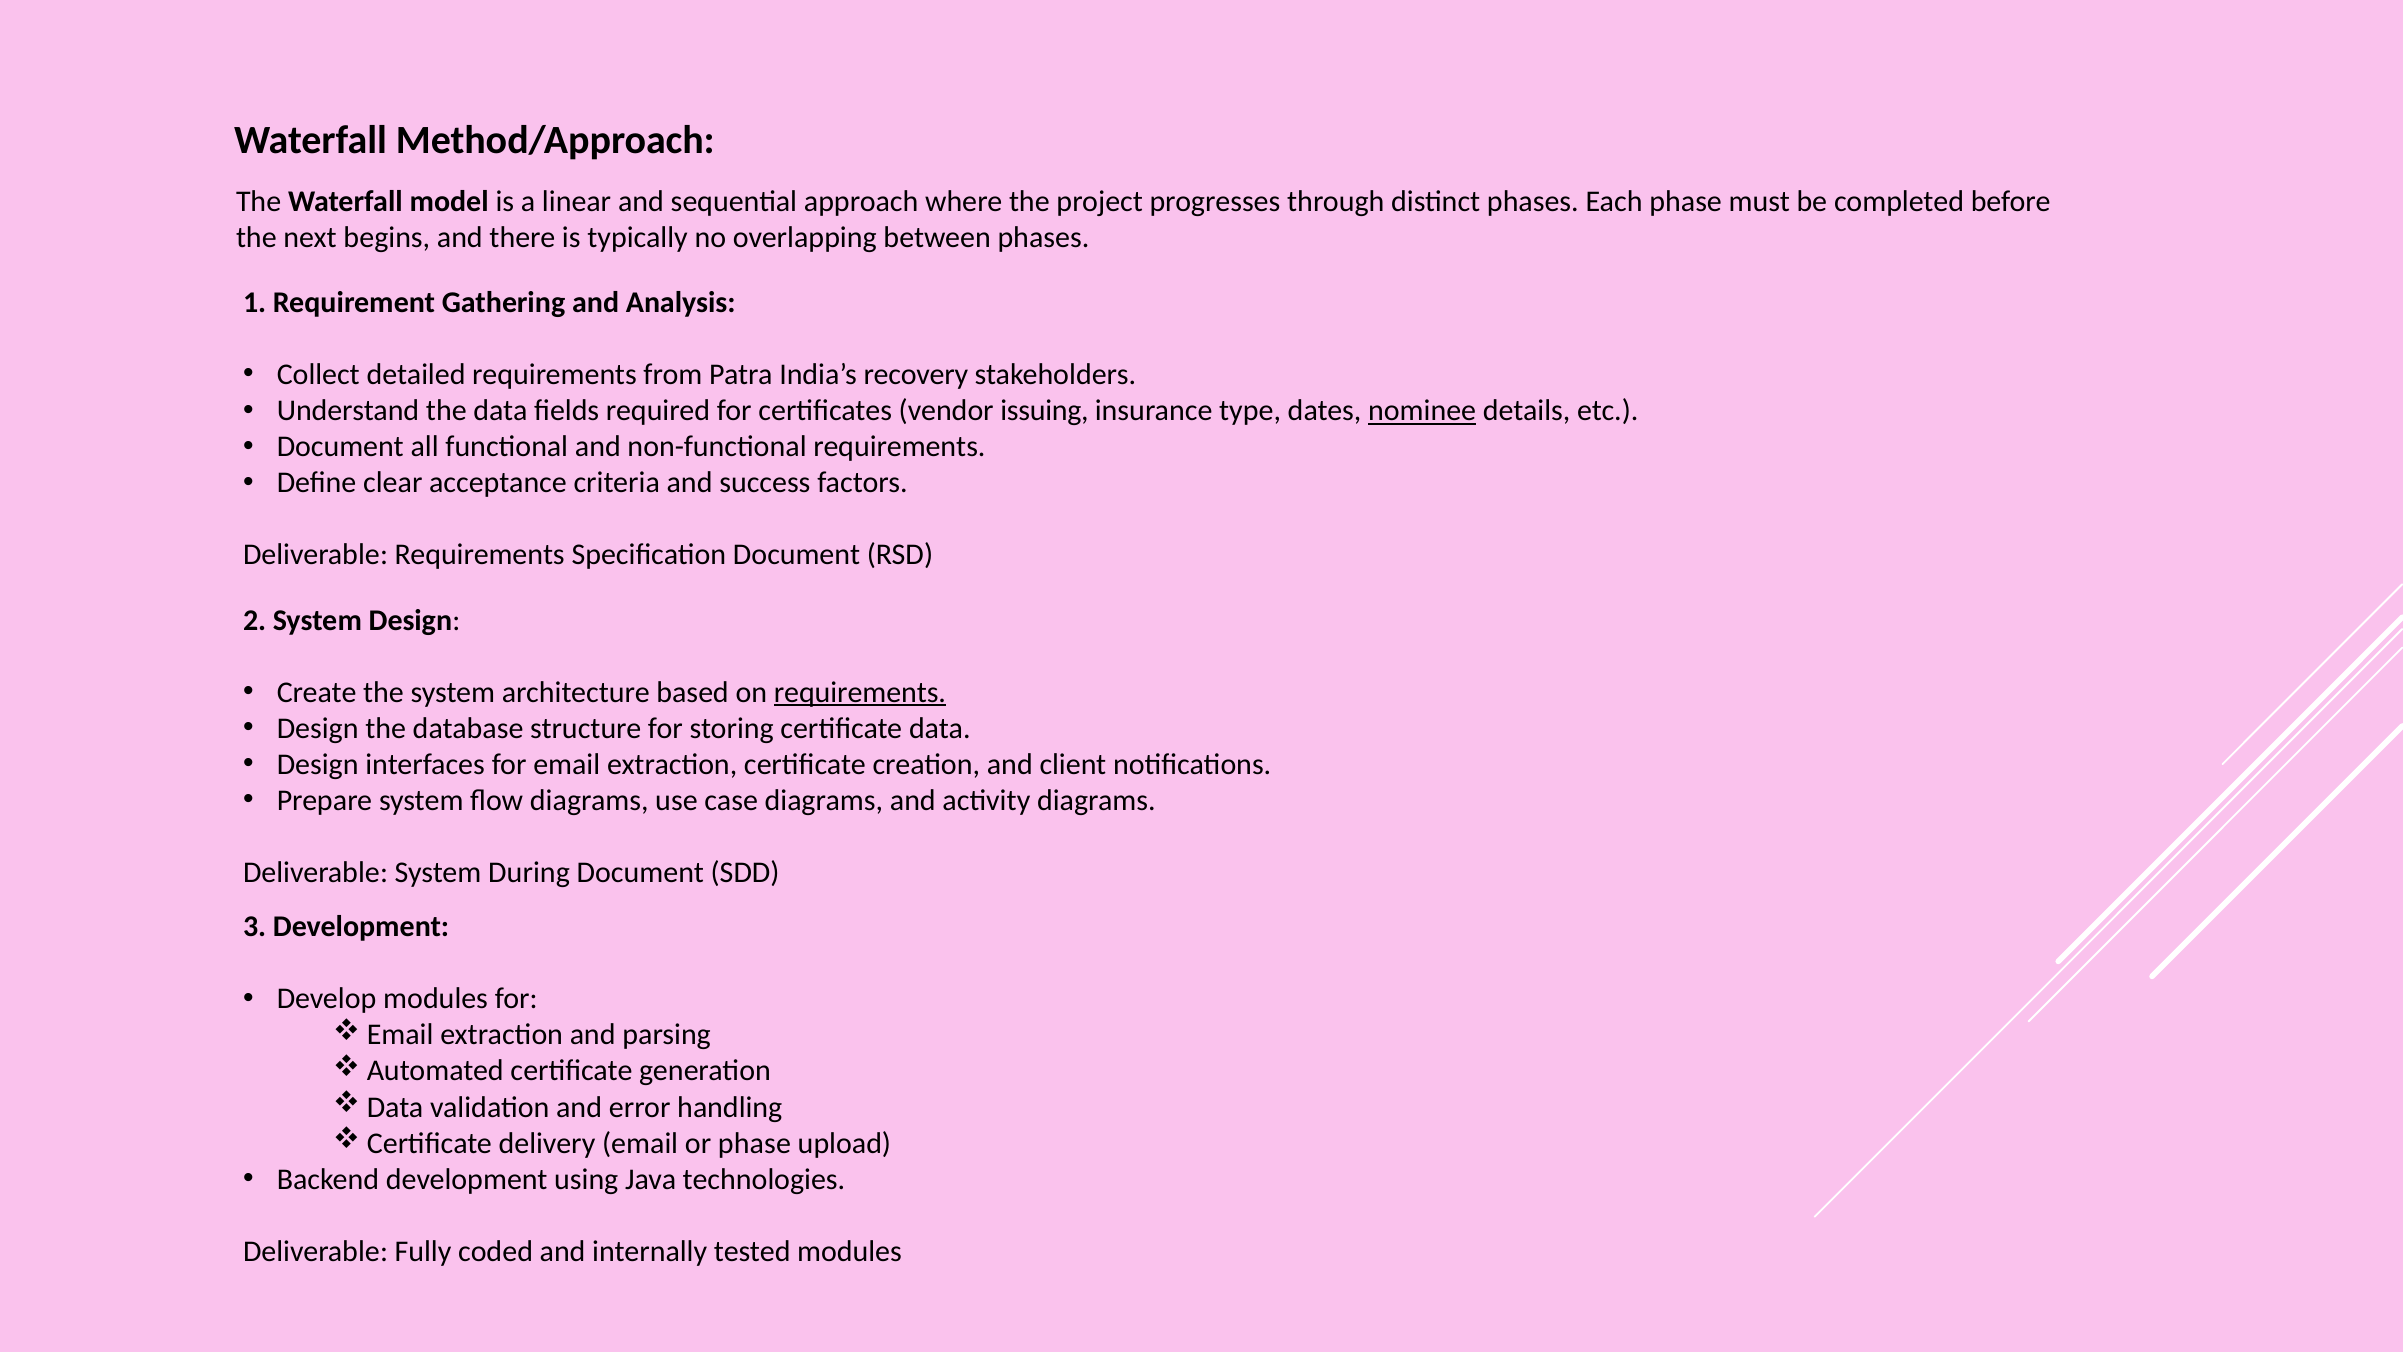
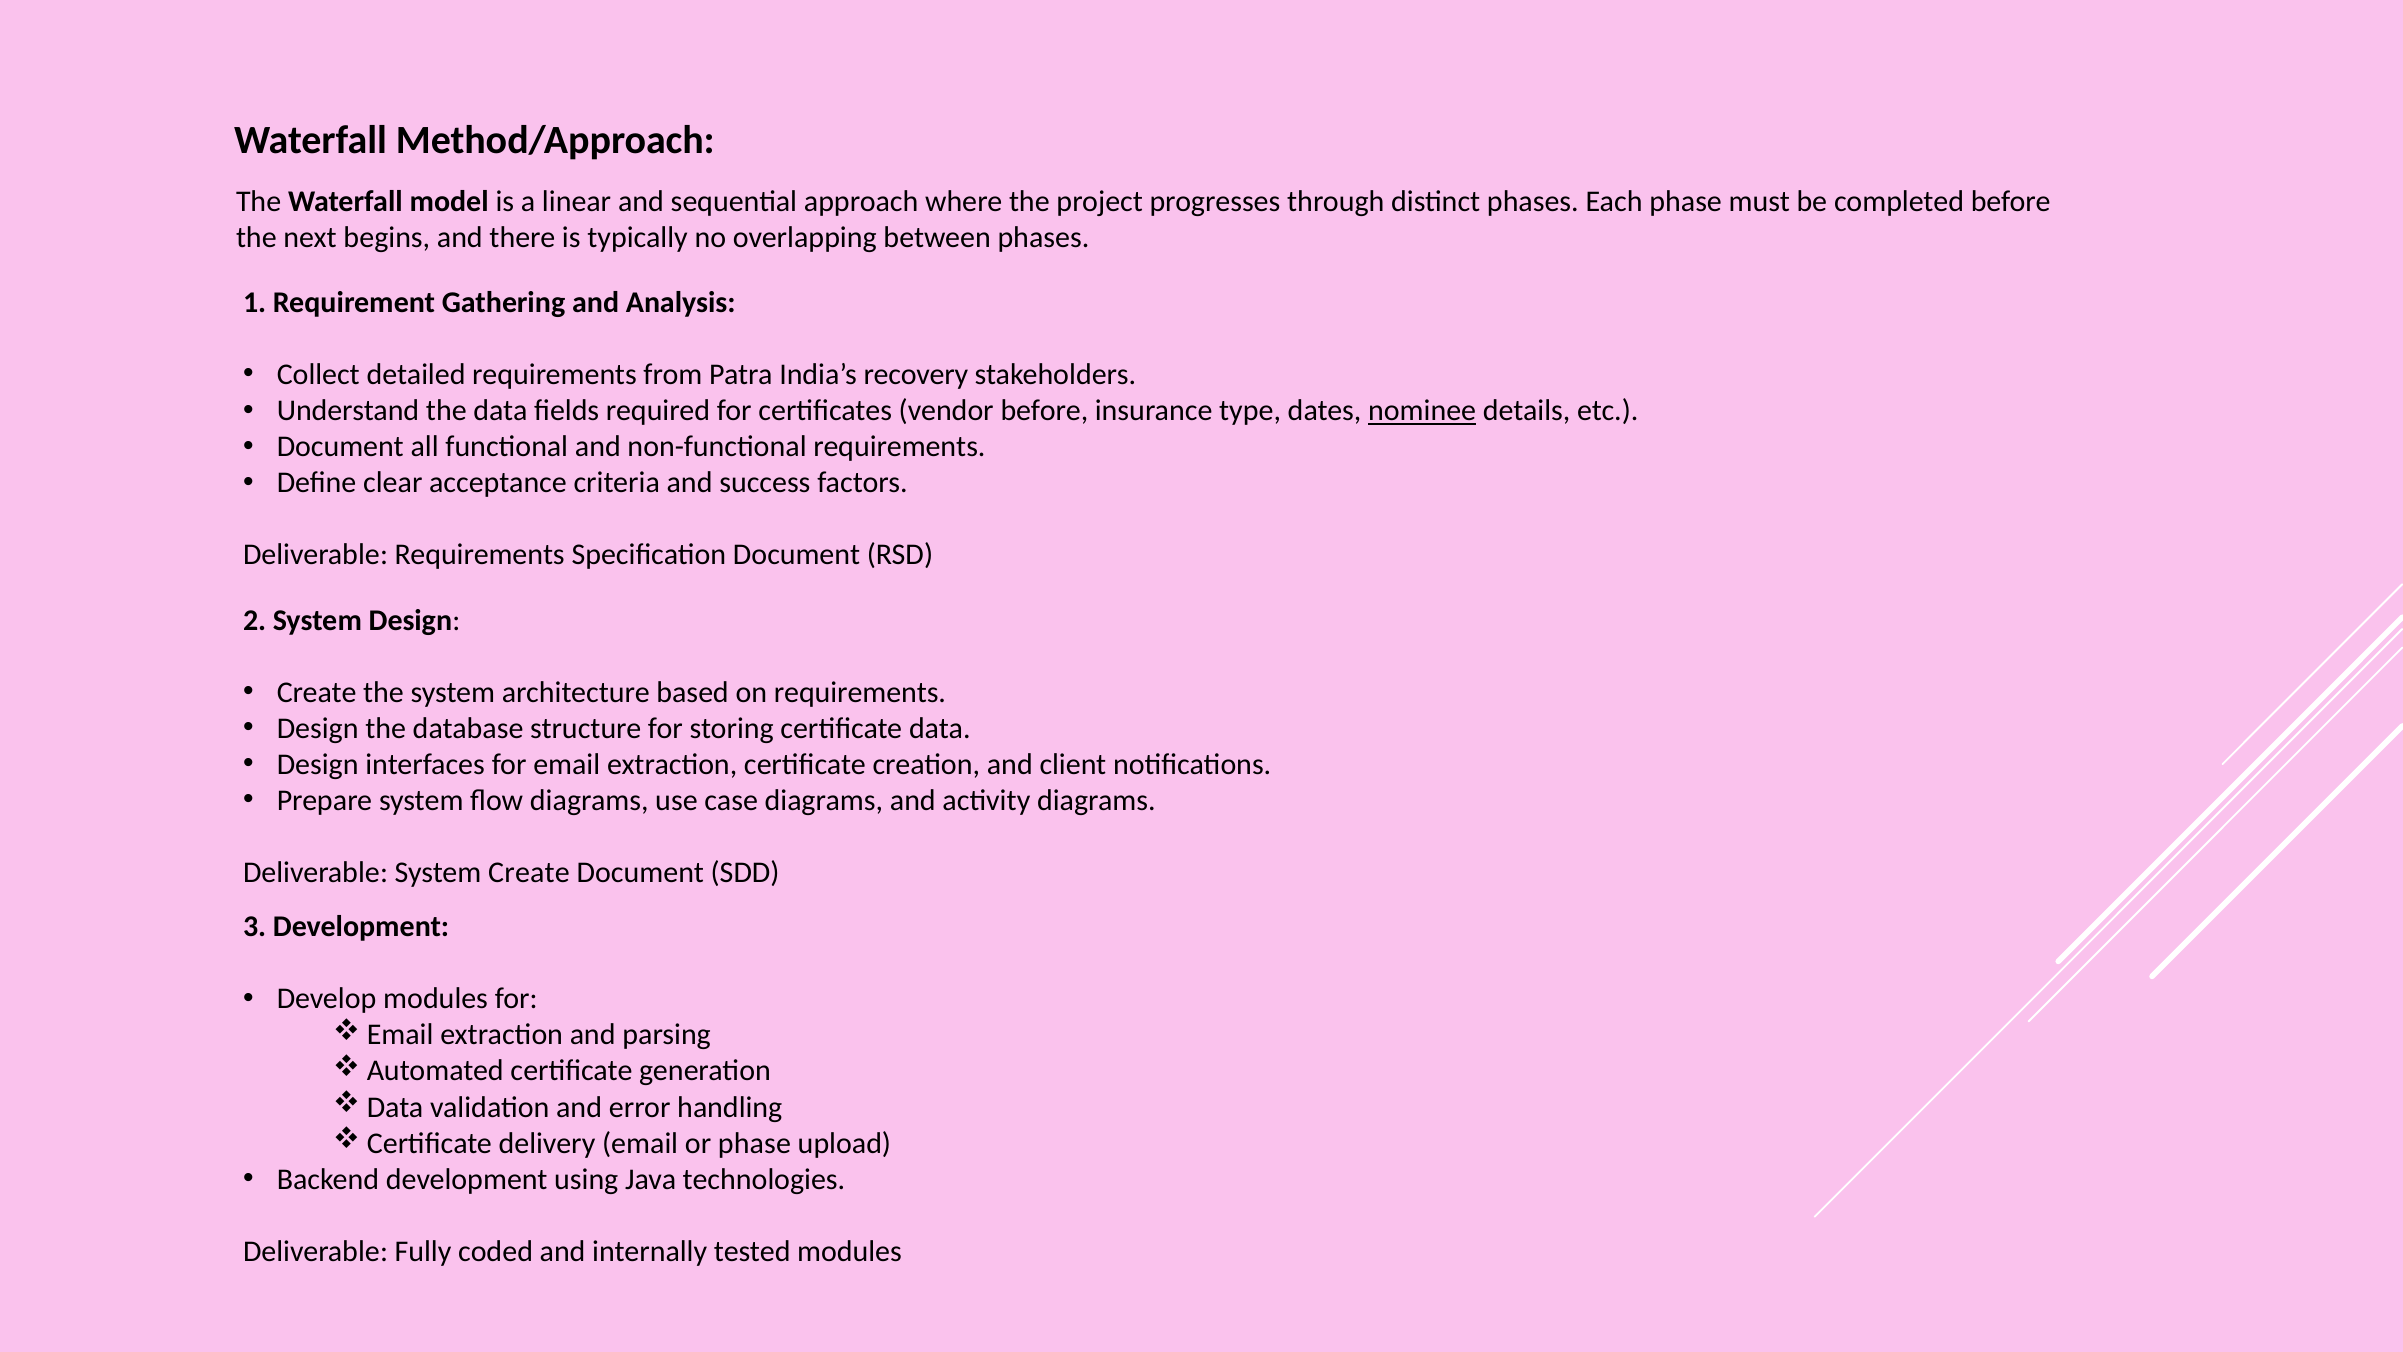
vendor issuing: issuing -> before
requirements at (860, 692) underline: present -> none
System During: During -> Create
